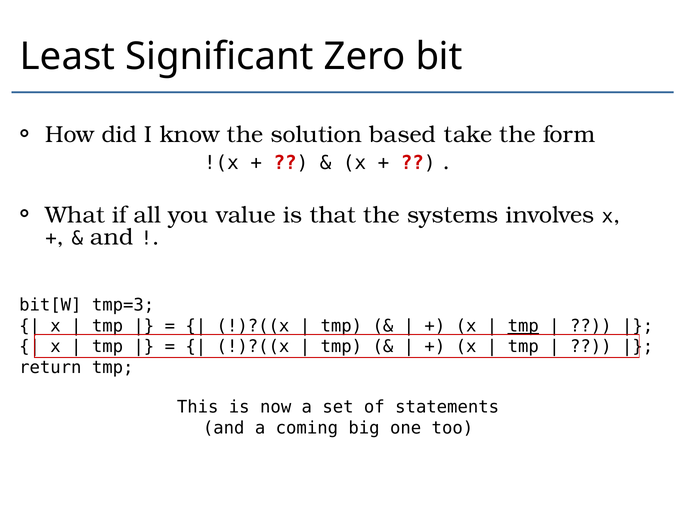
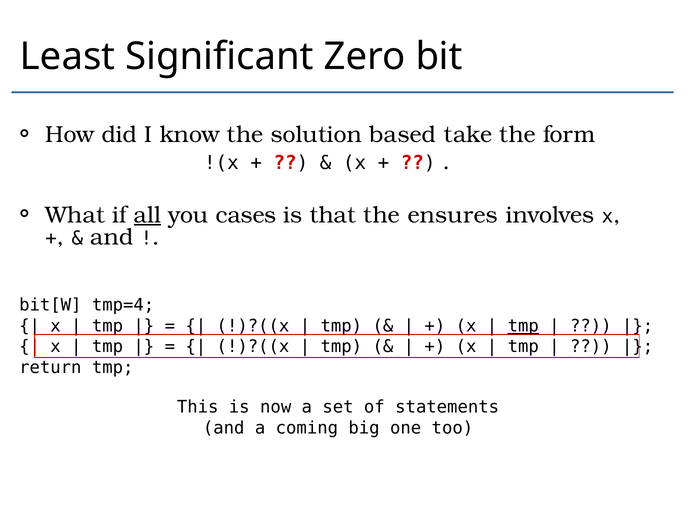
all underline: none -> present
value: value -> cases
systems: systems -> ensures
tmp=3: tmp=3 -> tmp=4
